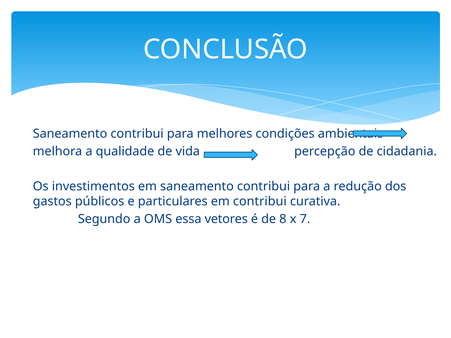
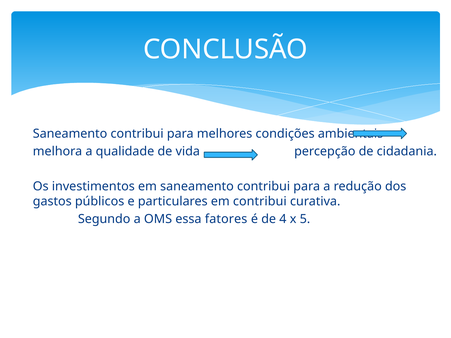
vetores: vetores -> fatores
8: 8 -> 4
7: 7 -> 5
